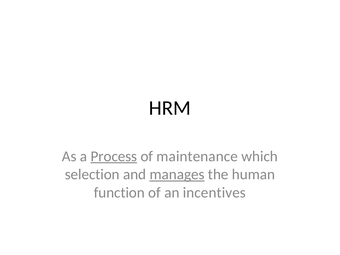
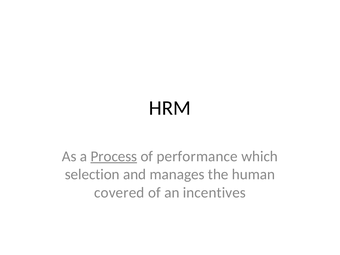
maintenance: maintenance -> performance
manages underline: present -> none
function: function -> covered
